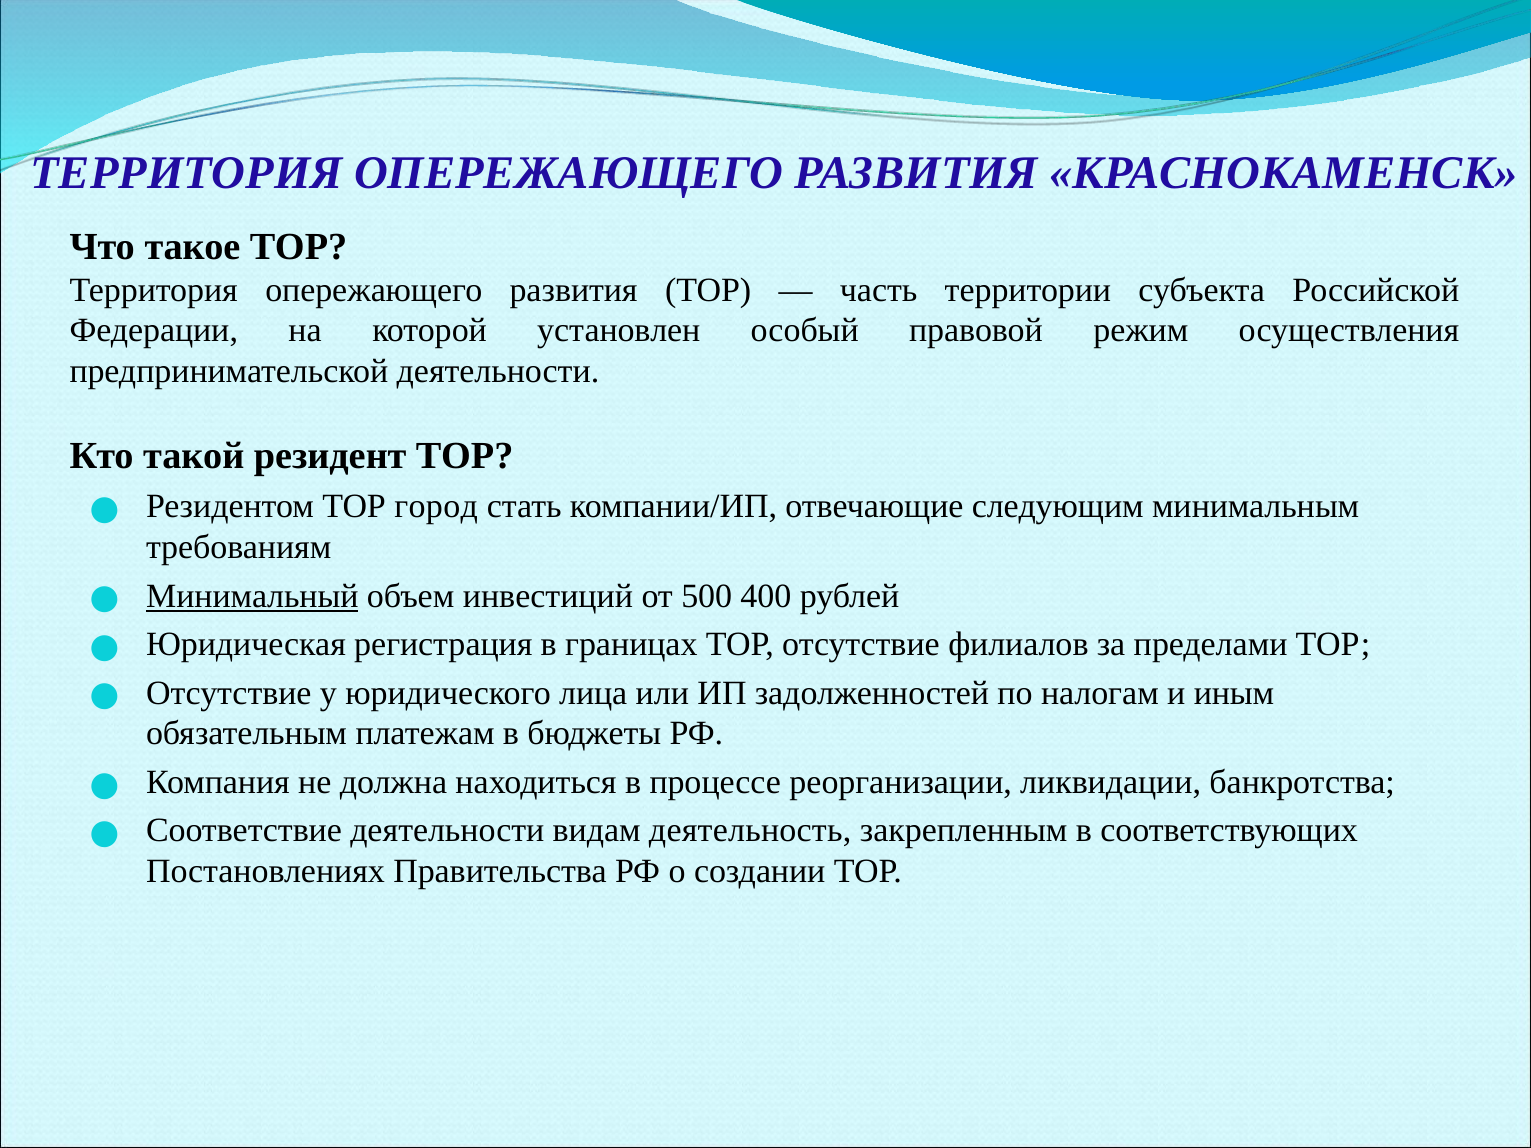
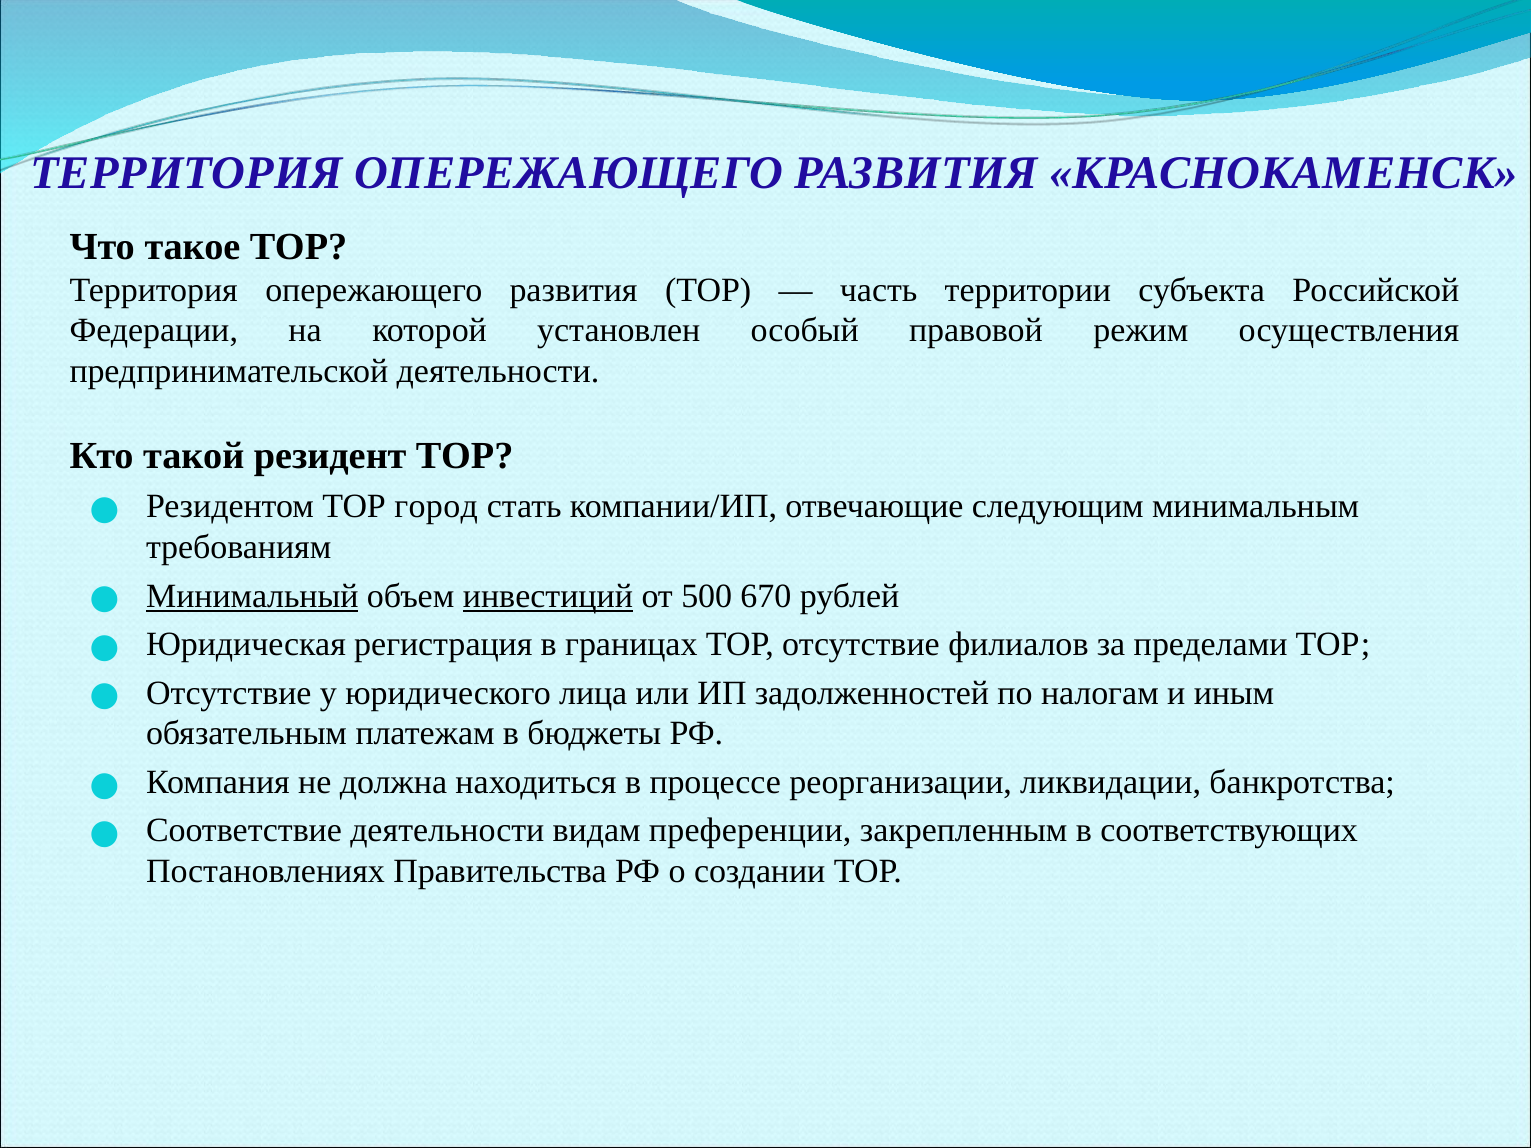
инвестиций underline: none -> present
400: 400 -> 670
деятельность: деятельность -> преференции
